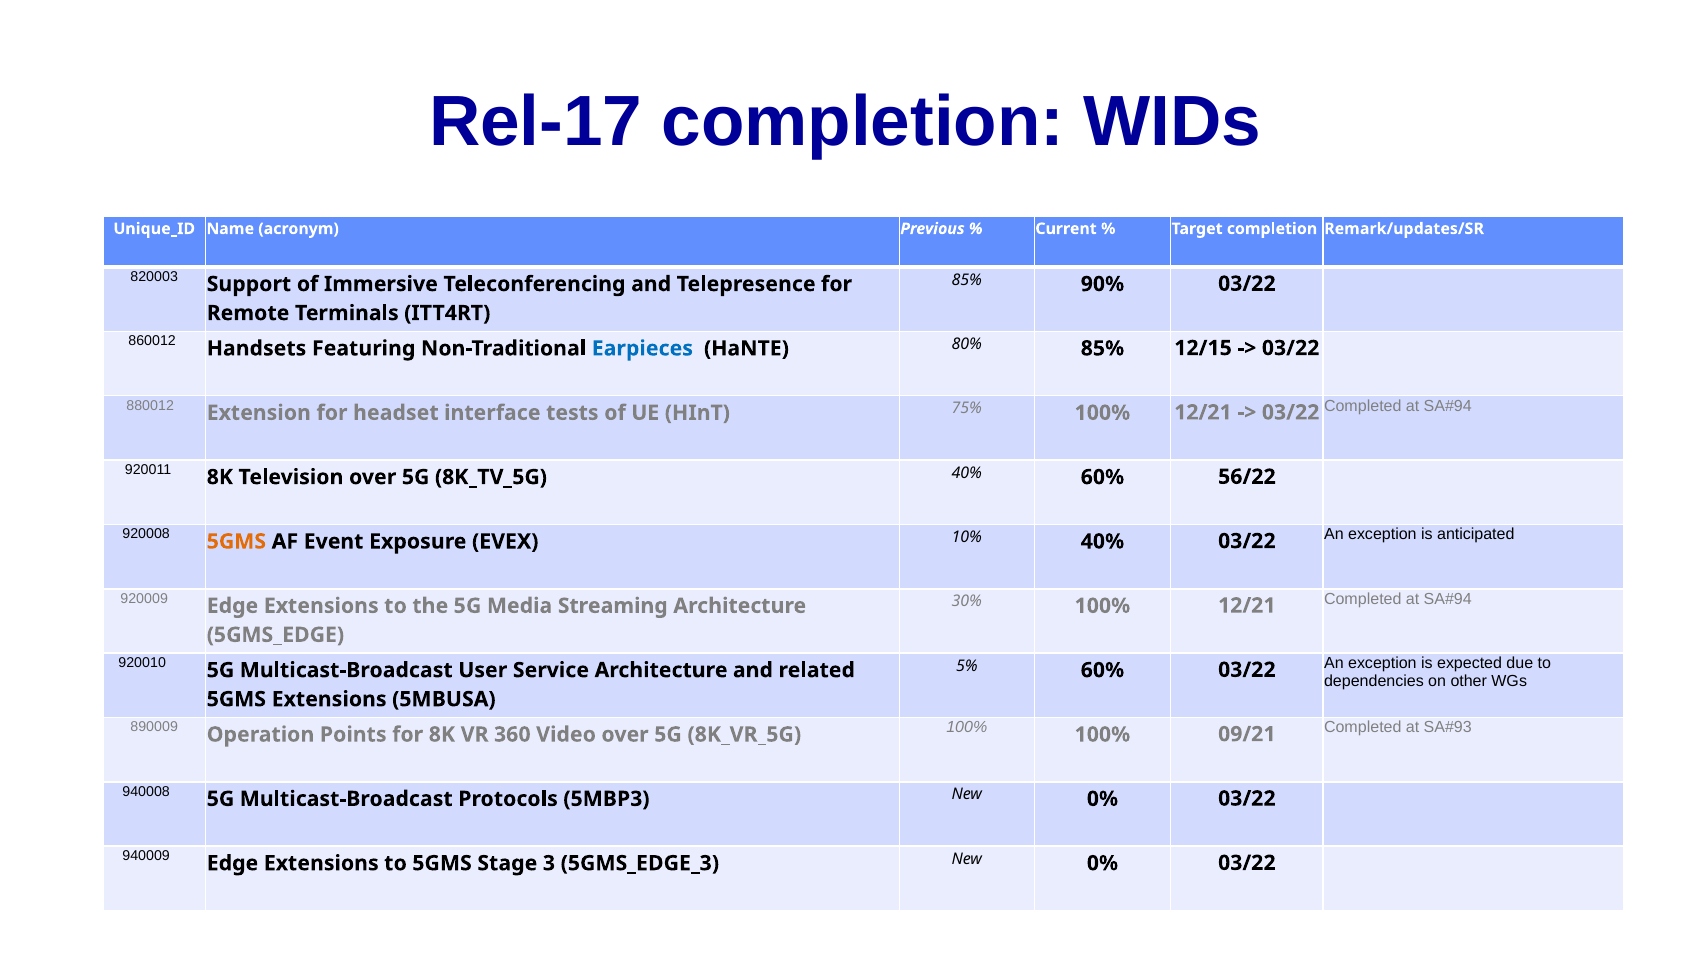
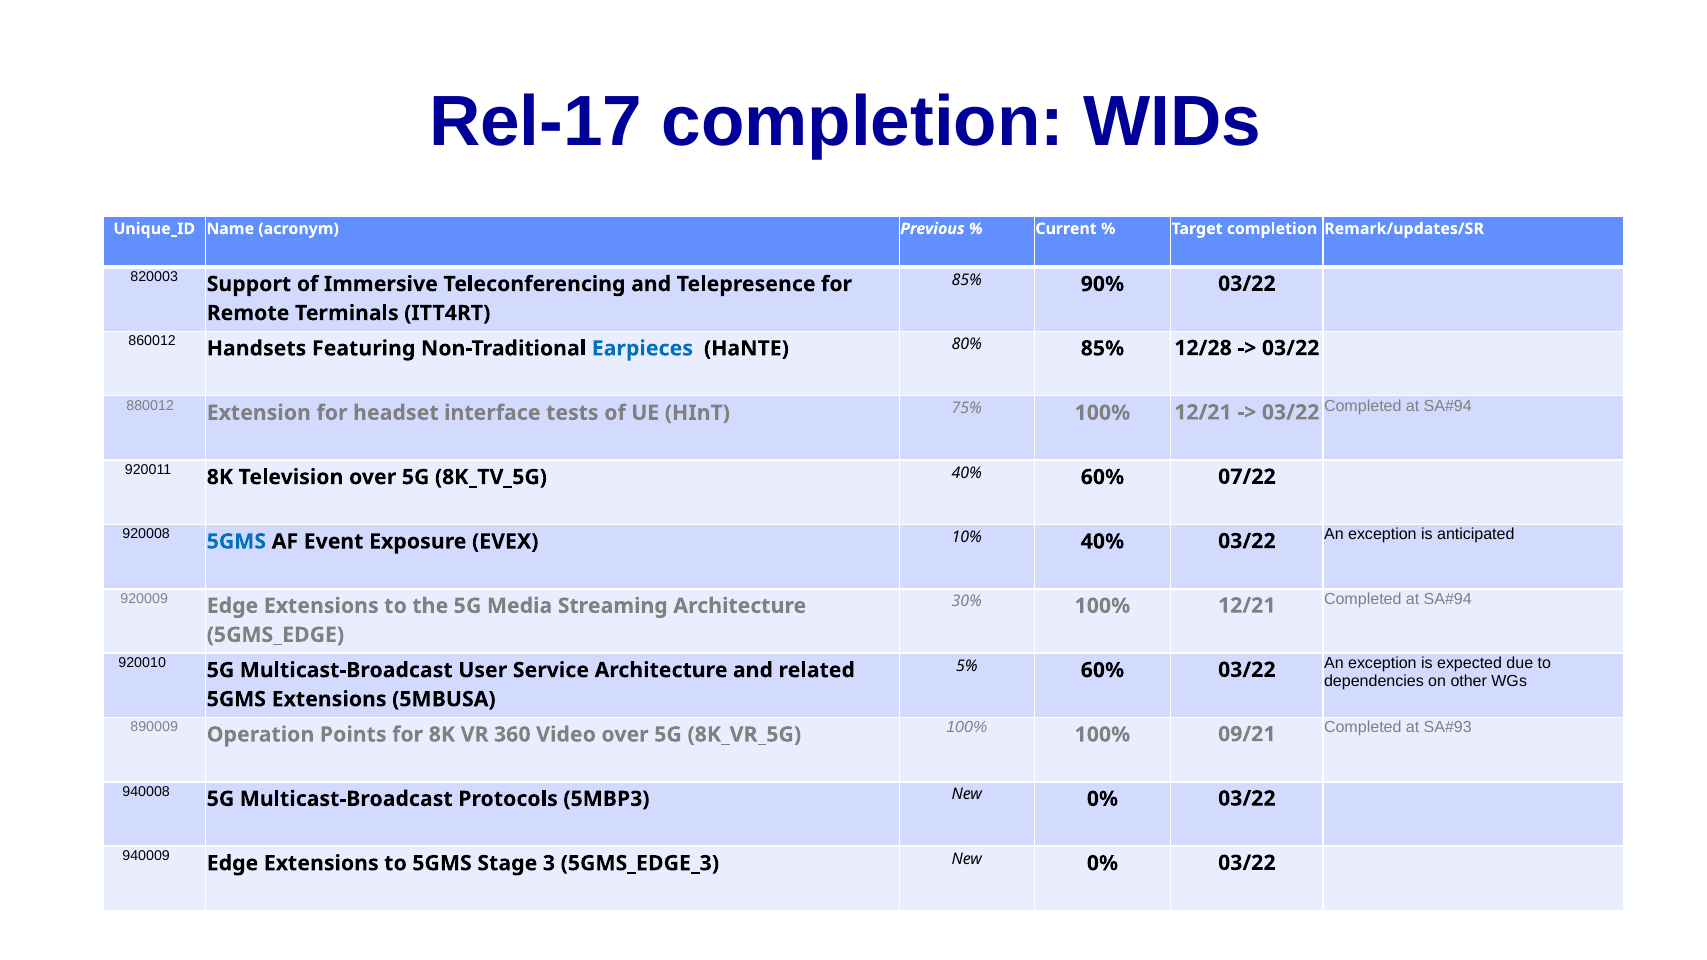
12/15: 12/15 -> 12/28
56/22: 56/22 -> 07/22
5GMS at (236, 542) colour: orange -> blue
